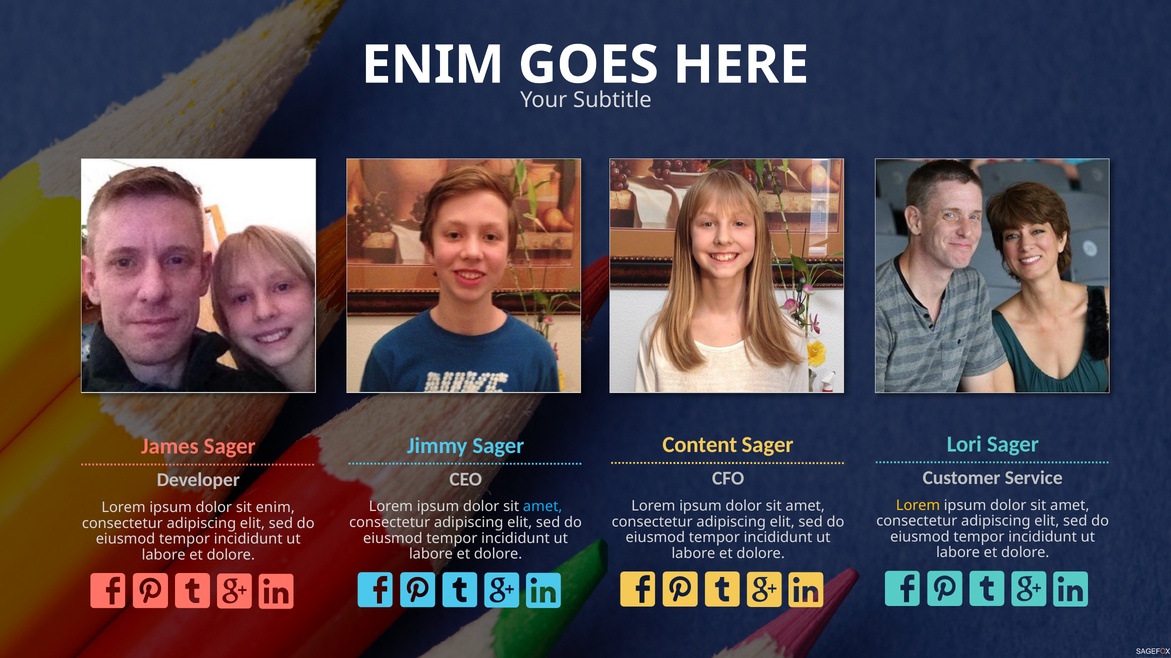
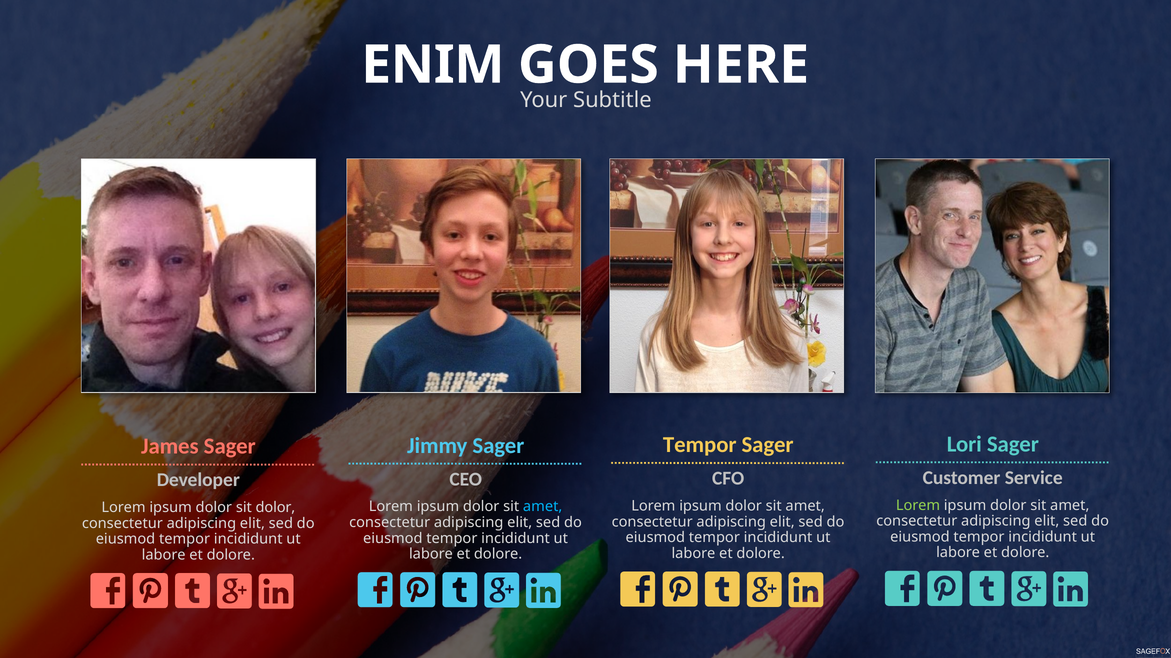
Content at (700, 445): Content -> Tempor
Lorem at (918, 506) colour: yellow -> light green
sit enim: enim -> dolor
